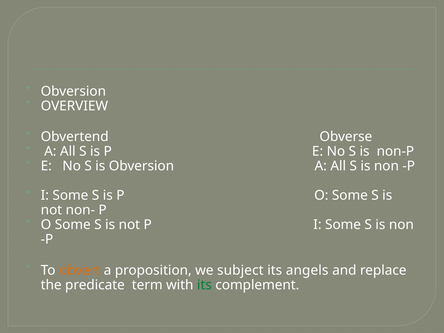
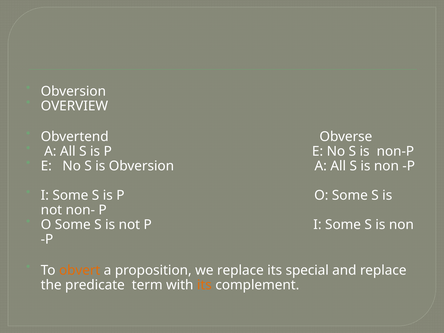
we subject: subject -> replace
angels: angels -> special
its at (204, 285) colour: green -> orange
